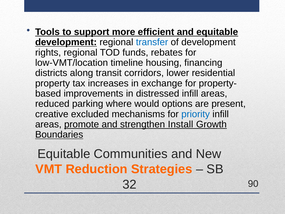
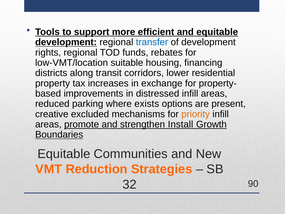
timeline: timeline -> suitable
would: would -> exists
priority colour: blue -> orange
